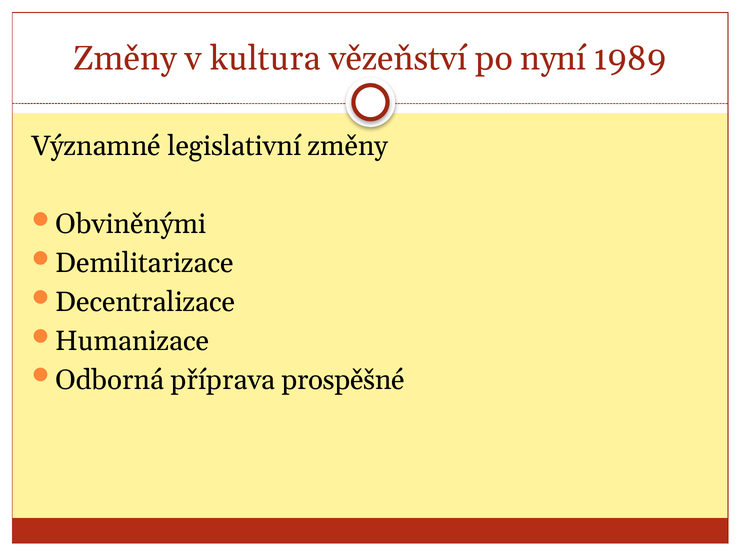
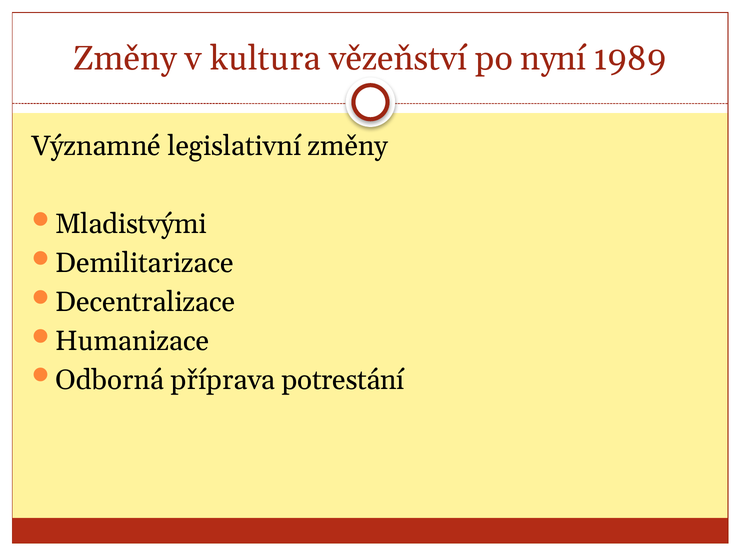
Obviněnými: Obviněnými -> Mladistvými
prospěšné: prospěšné -> potrestání
